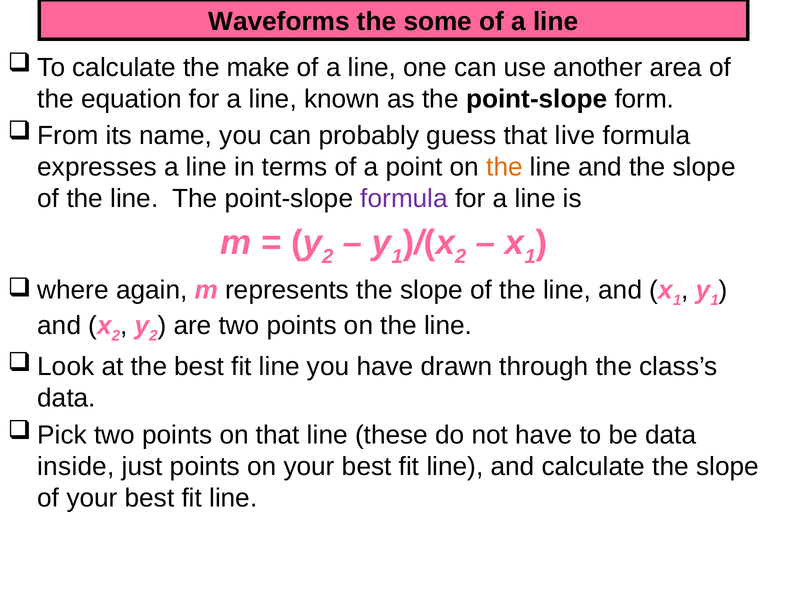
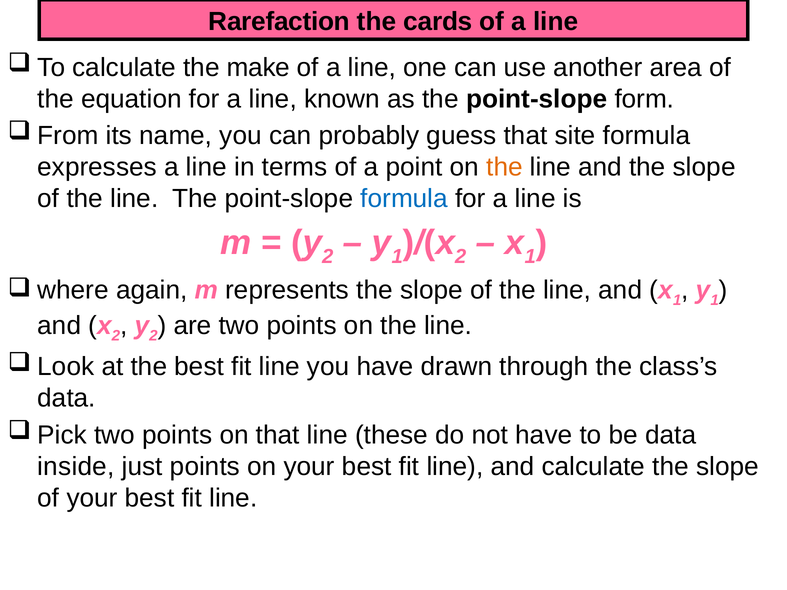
Waveforms: Waveforms -> Rarefaction
some: some -> cards
live: live -> site
formula at (404, 199) colour: purple -> blue
